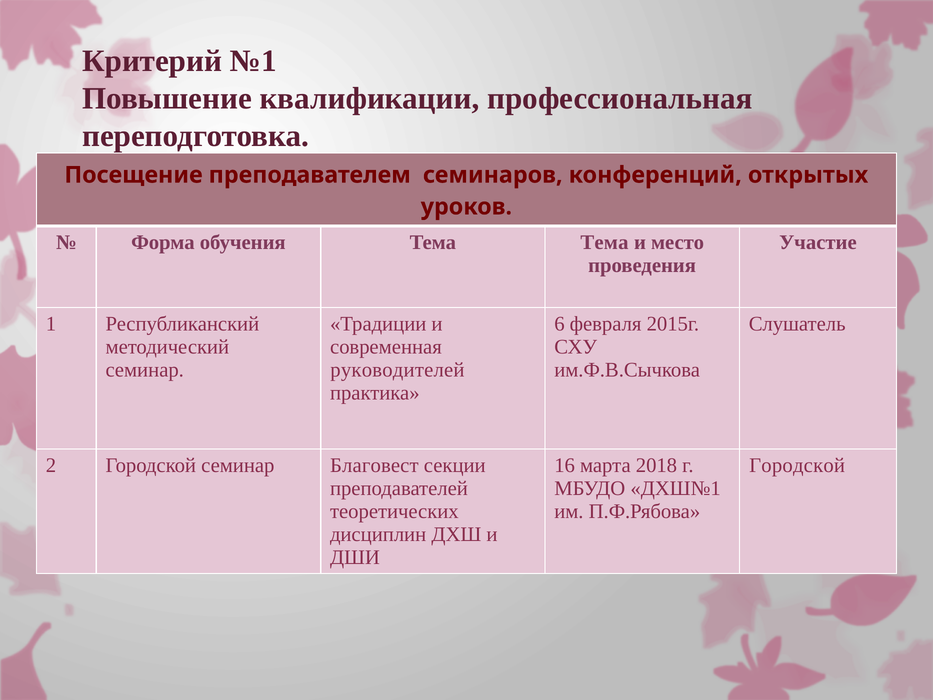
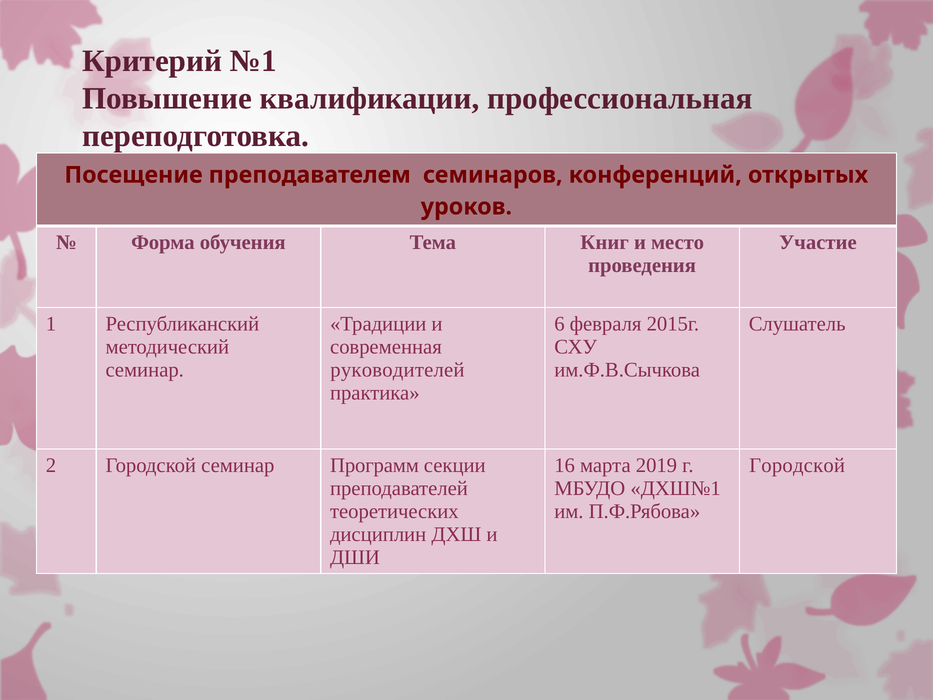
Тема Тема: Тема -> Книг
Благовест: Благовест -> Программ
2018: 2018 -> 2019
